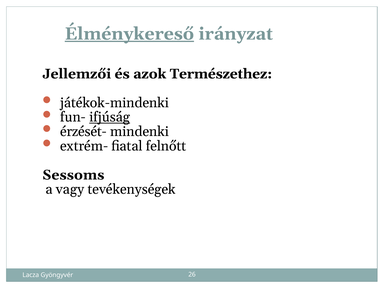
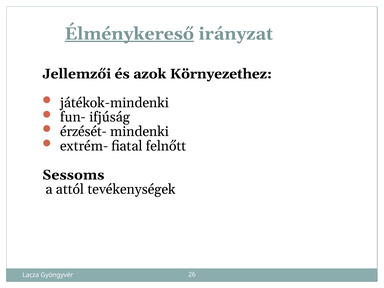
Természethez: Természethez -> Környezethez
ifjúság underline: present -> none
vagy: vagy -> attól
